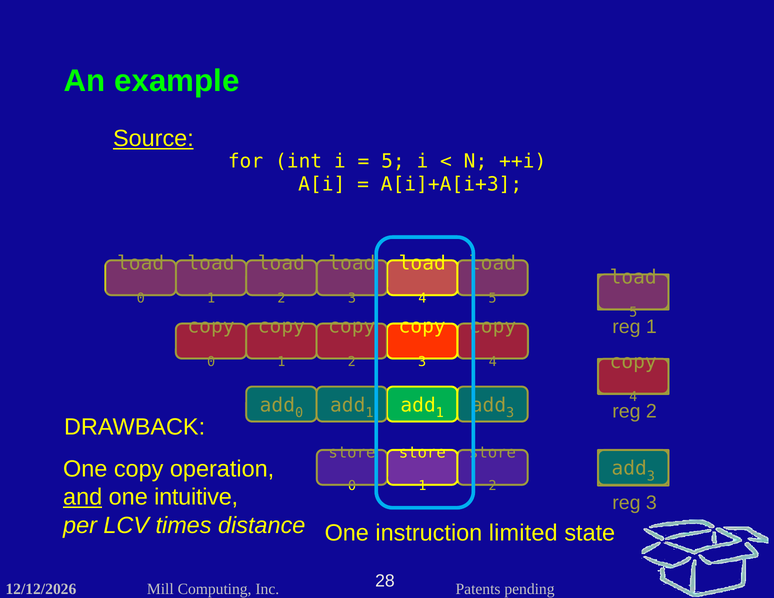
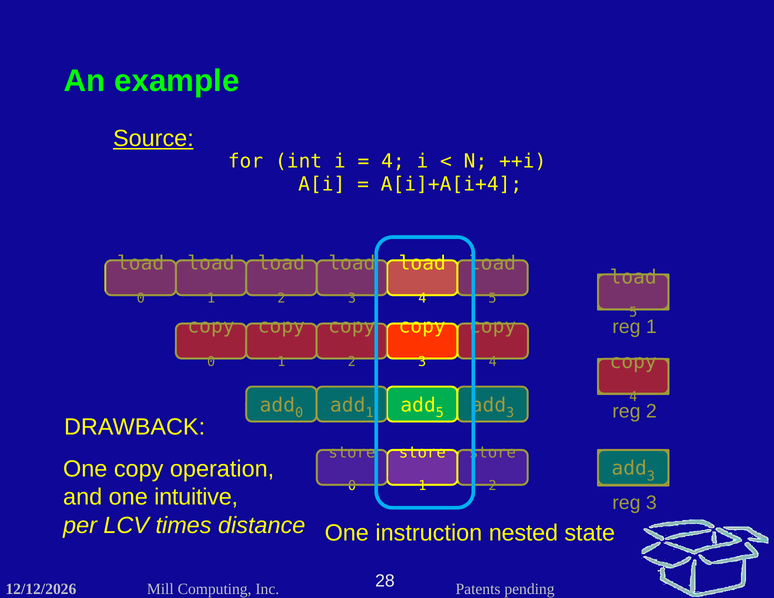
5 at (393, 161): 5 -> 4
A[i]+A[i+3: A[i]+A[i+3 -> A[i]+A[i+4
1 at (440, 413): 1 -> 5
and underline: present -> none
limited: limited -> nested
